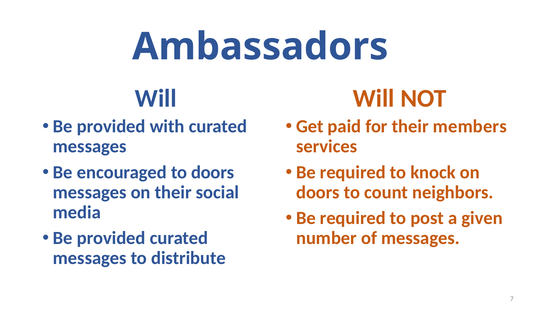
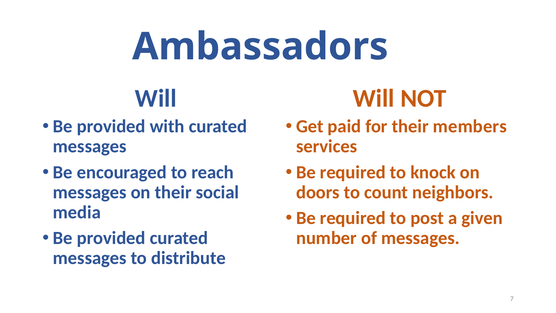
to doors: doors -> reach
